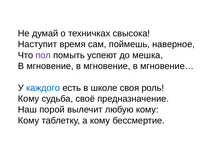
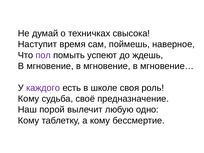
мешка: мешка -> ждешь
каждого colour: blue -> purple
любую кому: кому -> одно
